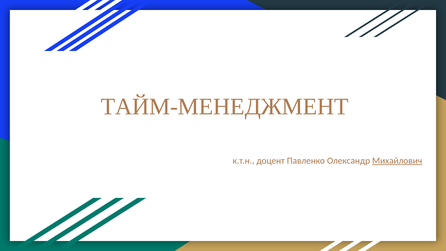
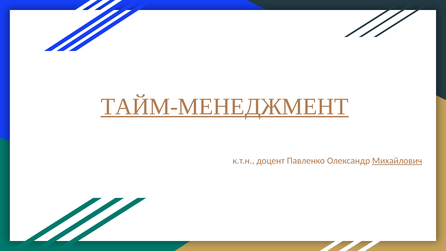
ТАЙМ-МЕНЕДЖМЕНТ underline: none -> present
